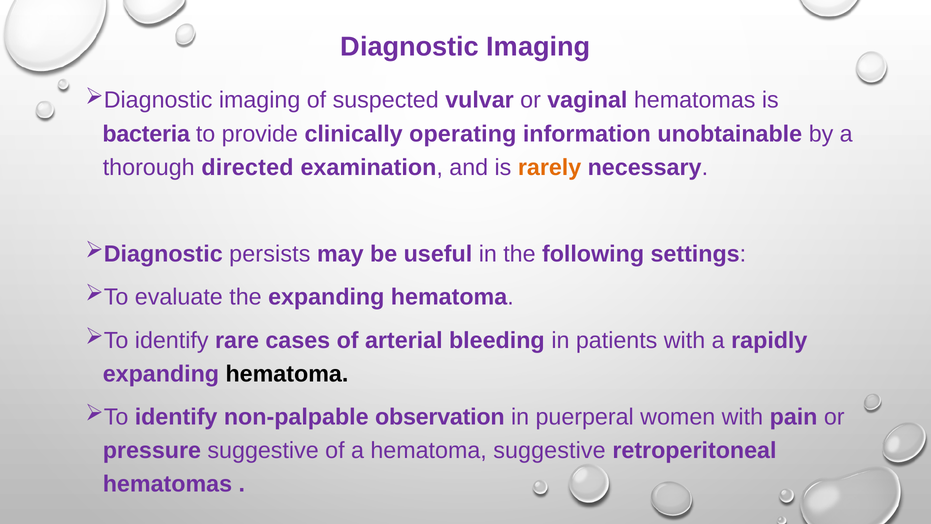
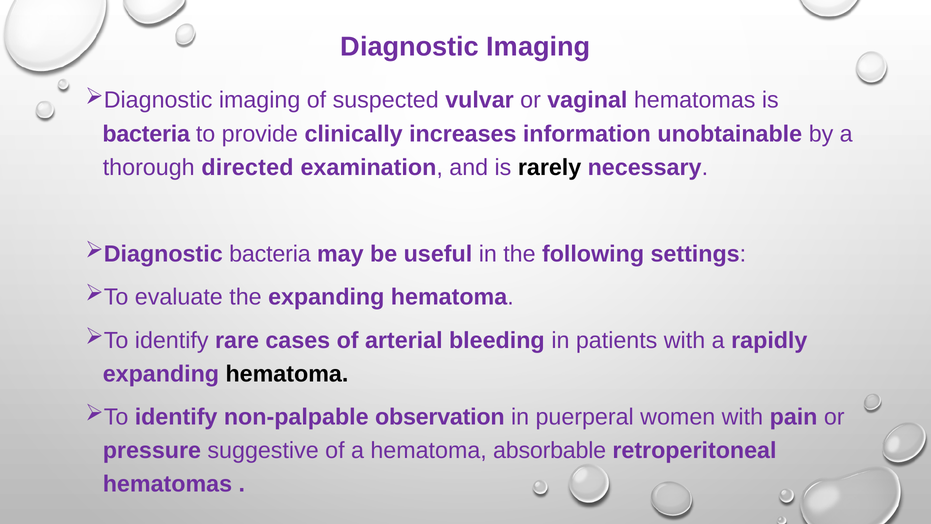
operating: operating -> increases
rarely colour: orange -> black
persists at (270, 254): persists -> bacteria
hematoma suggestive: suggestive -> absorbable
